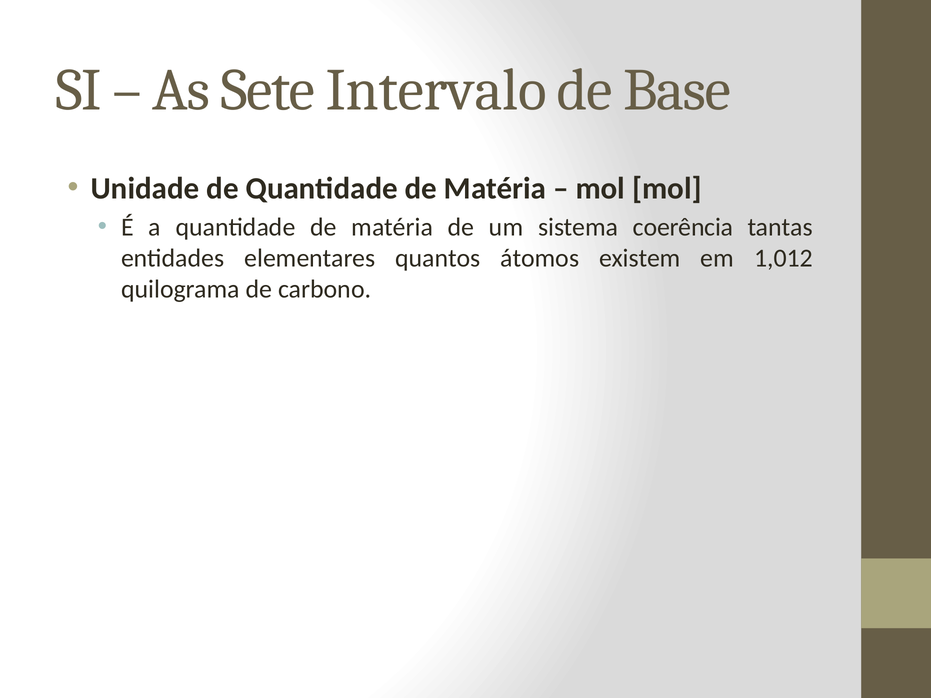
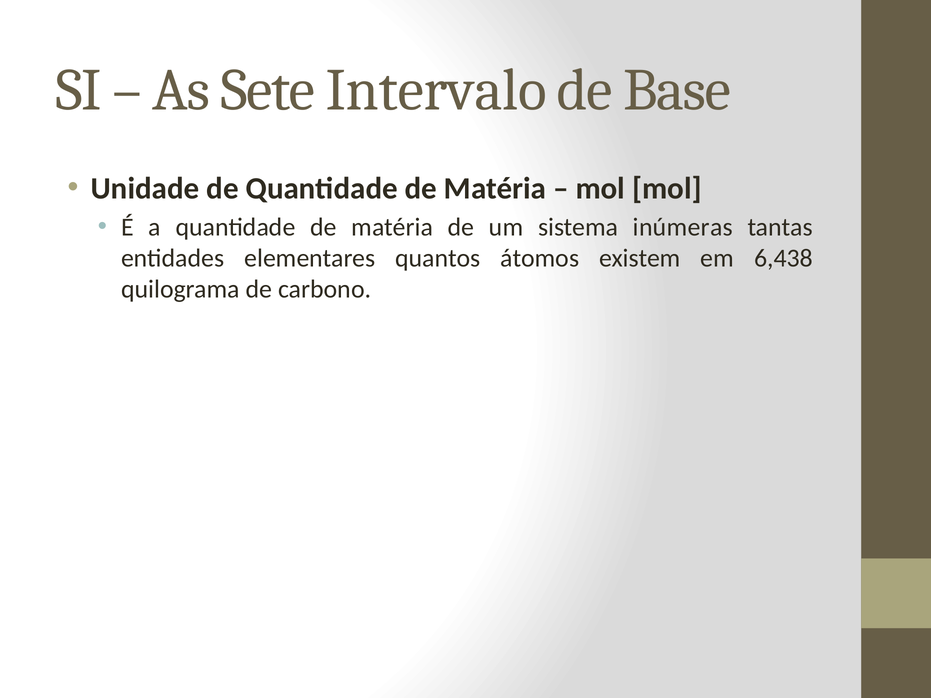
coerência: coerência -> inúmeras
1,012: 1,012 -> 6,438
